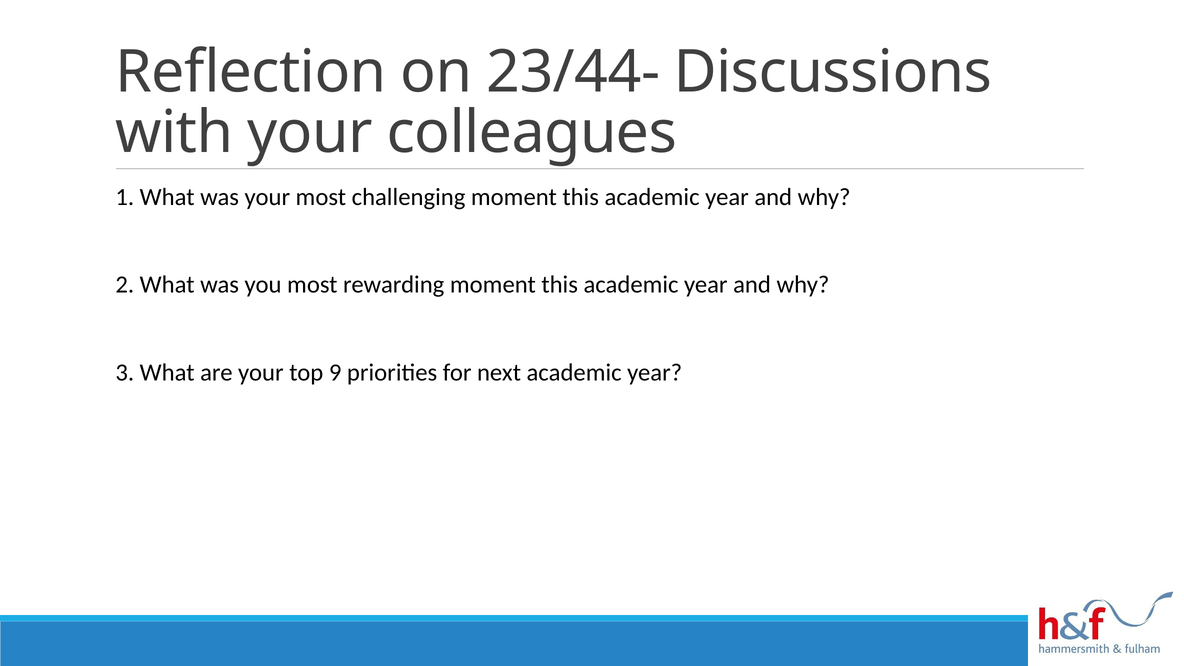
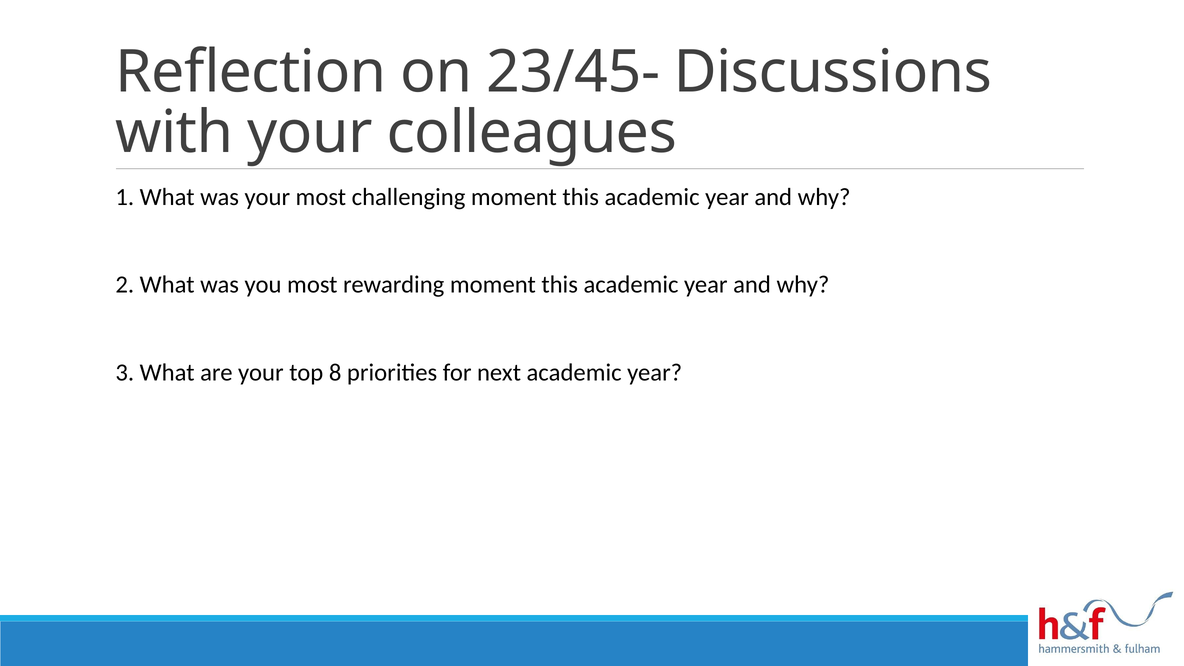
23/44-: 23/44- -> 23/45-
9: 9 -> 8
